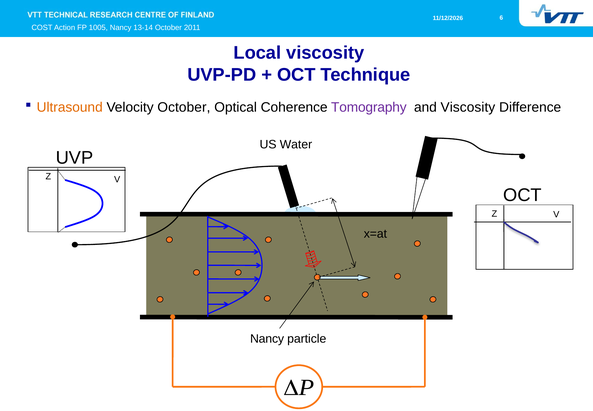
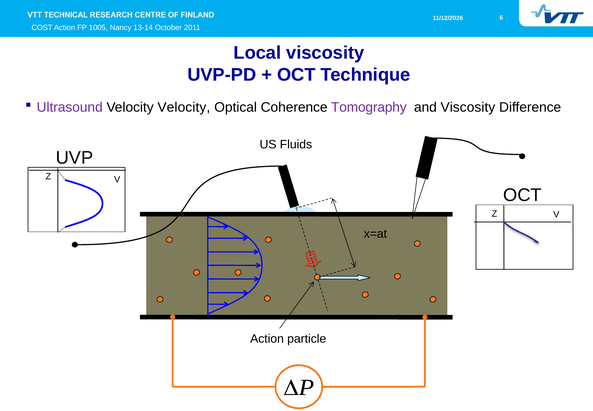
Ultrasound colour: orange -> purple
Velocity October: October -> Velocity
Water: Water -> Fluids
Nancy at (267, 338): Nancy -> Action
